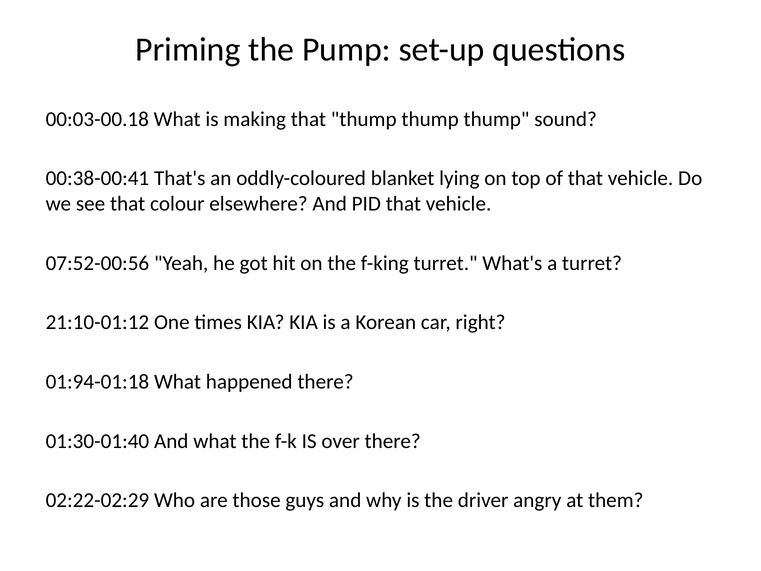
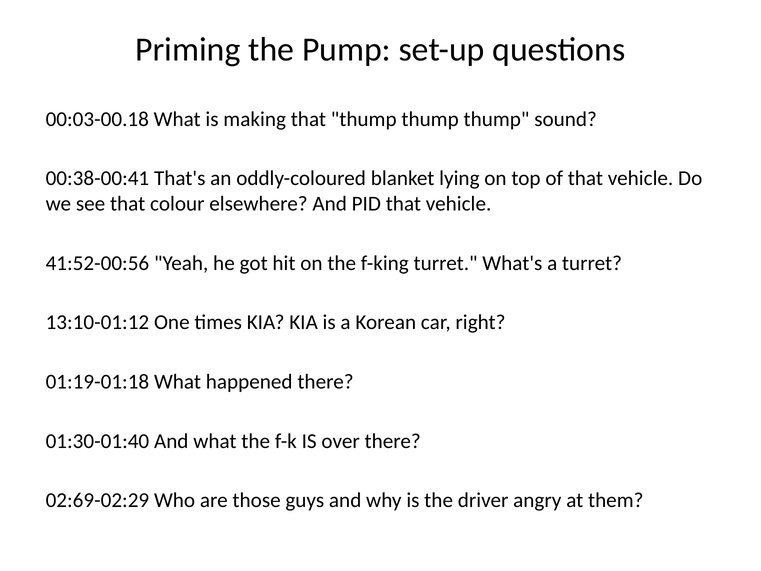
07:52-00:56: 07:52-00:56 -> 41:52-00:56
21:10-01:12: 21:10-01:12 -> 13:10-01:12
01:94-01:18: 01:94-01:18 -> 01:19-01:18
02:22-02:29: 02:22-02:29 -> 02:69-02:29
